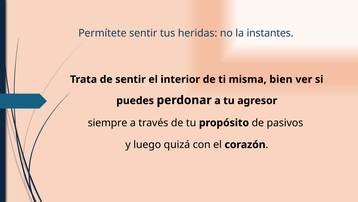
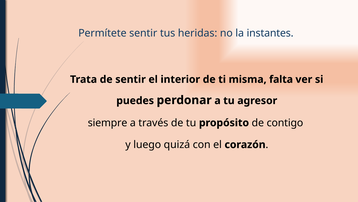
bien: bien -> falta
pasivos: pasivos -> contigo
